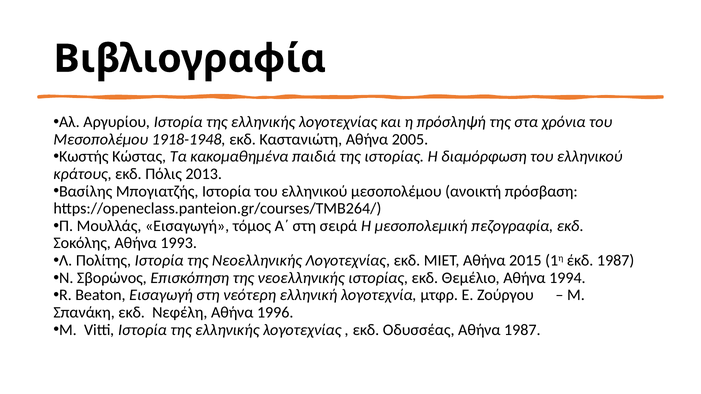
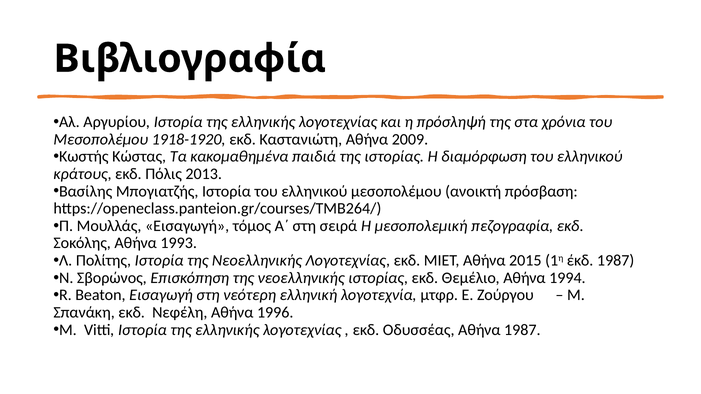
1918-1948: 1918-1948 -> 1918-1920
2005: 2005 -> 2009
